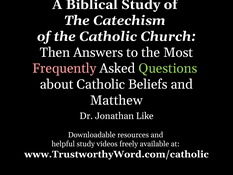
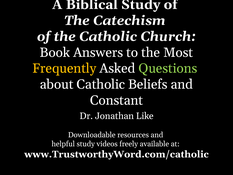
Then: Then -> Book
Frequently colour: pink -> yellow
Matthew: Matthew -> Constant
